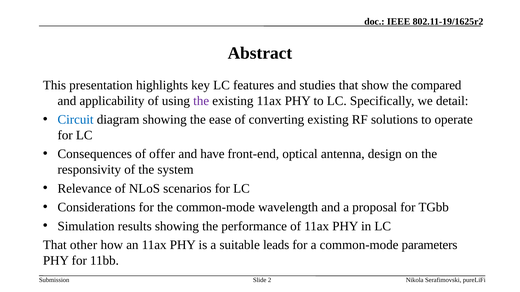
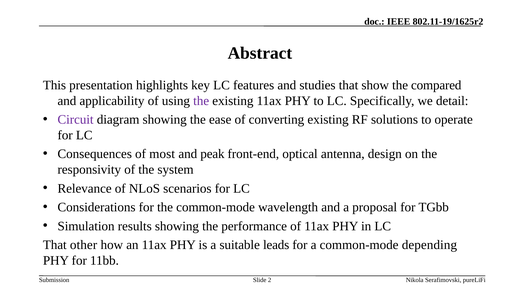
Circuit colour: blue -> purple
offer: offer -> most
have: have -> peak
parameters: parameters -> depending
